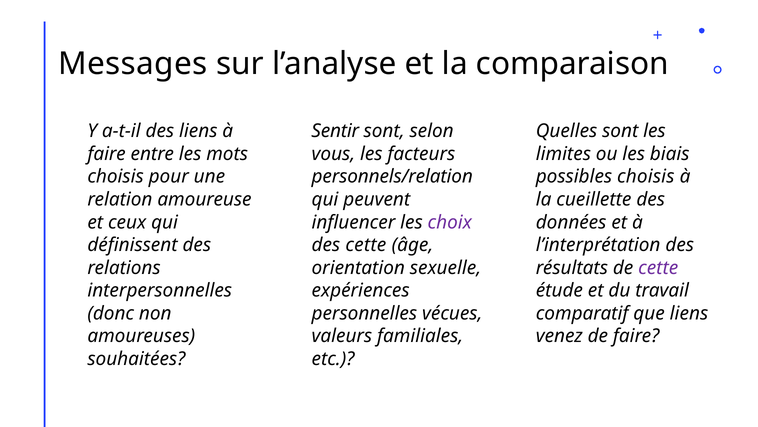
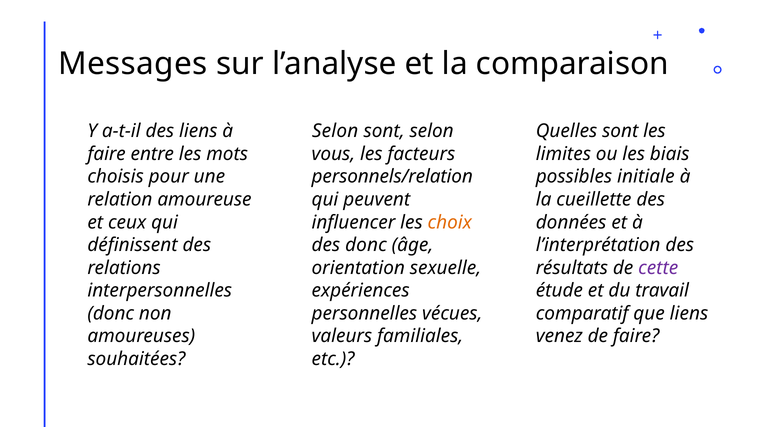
Sentir at (335, 131): Sentir -> Selon
possibles choisis: choisis -> initiale
choix colour: purple -> orange
des cette: cette -> donc
